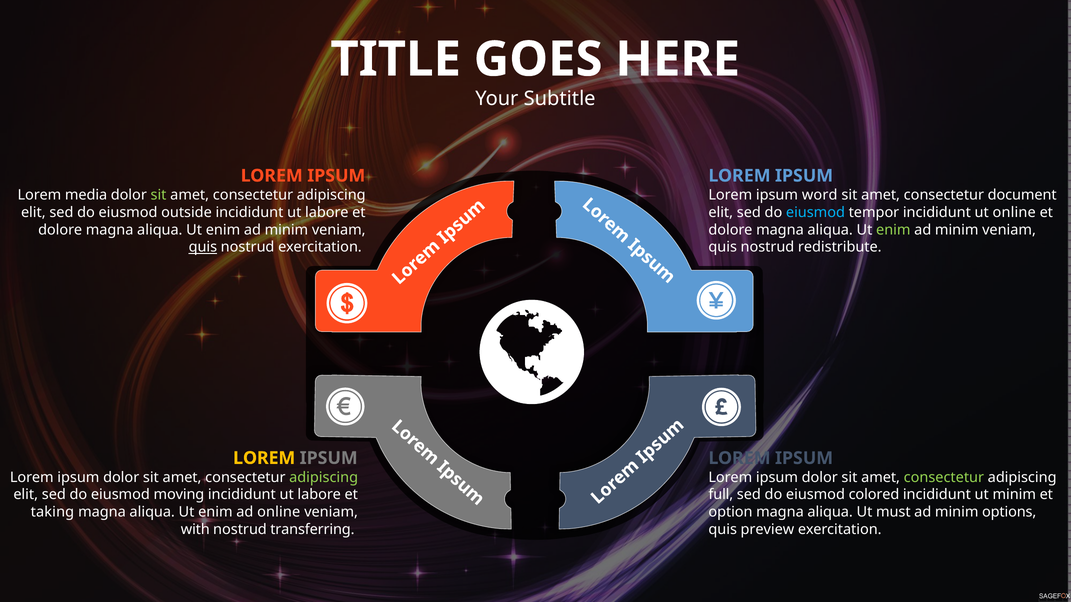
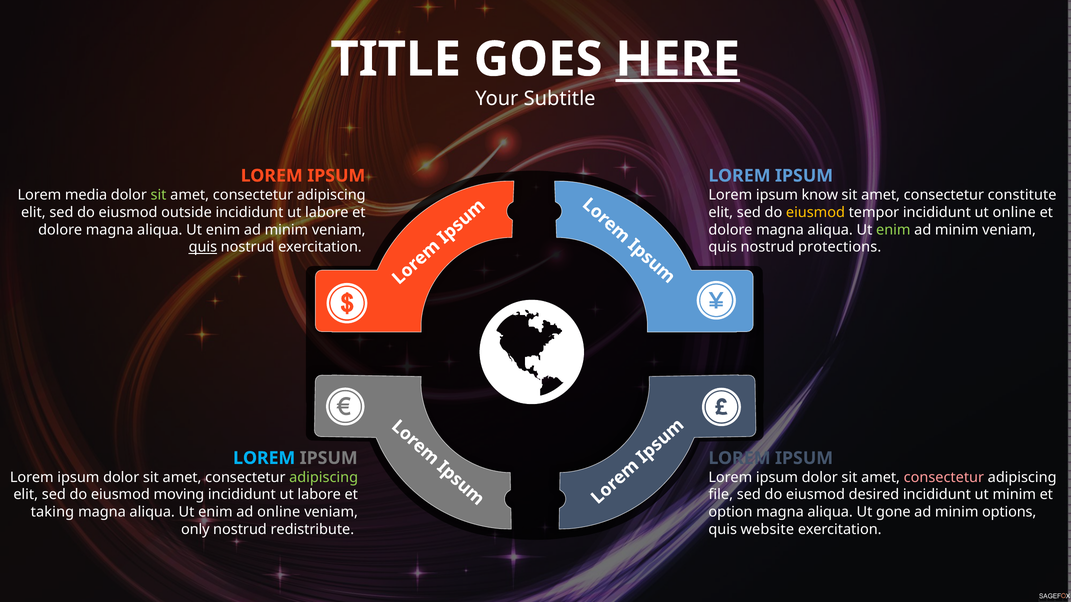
HERE underline: none -> present
word: word -> know
document: document -> constitute
eiusmod at (815, 212) colour: light blue -> yellow
redistribute: redistribute -> protections
LOREM at (264, 458) colour: yellow -> light blue
consectetur at (944, 478) colour: light green -> pink
full: full -> file
colored: colored -> desired
must: must -> gone
with: with -> only
transferring: transferring -> redistribute
preview: preview -> website
